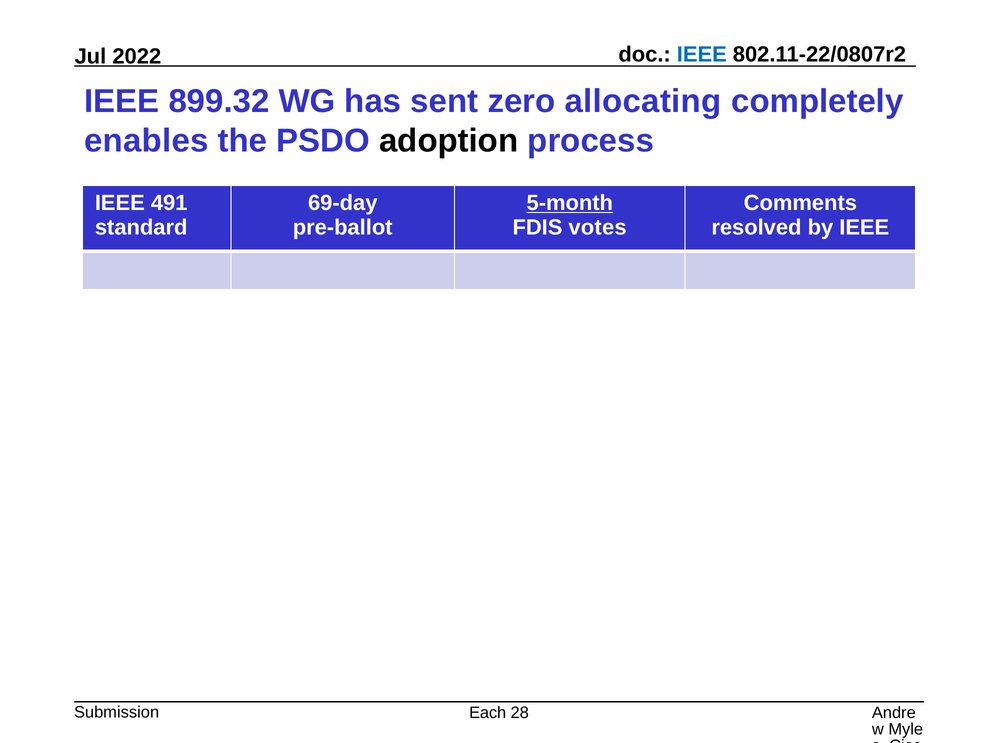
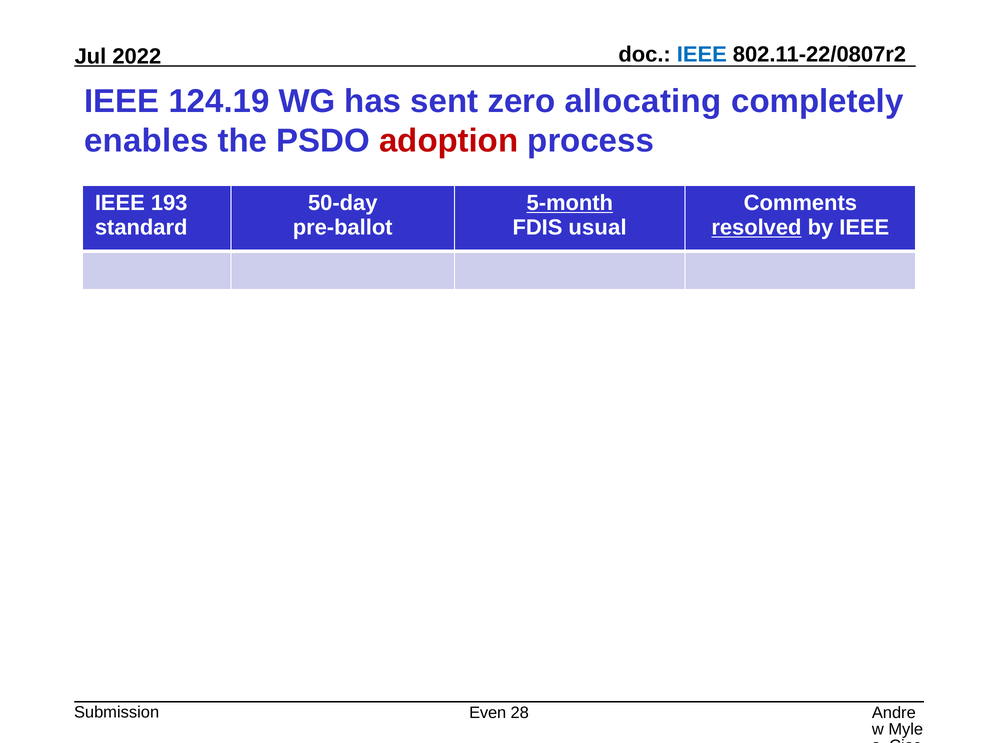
899.32: 899.32 -> 124.19
adoption colour: black -> red
491: 491 -> 193
69-day: 69-day -> 50-day
votes: votes -> usual
resolved underline: none -> present
Each: Each -> Even
